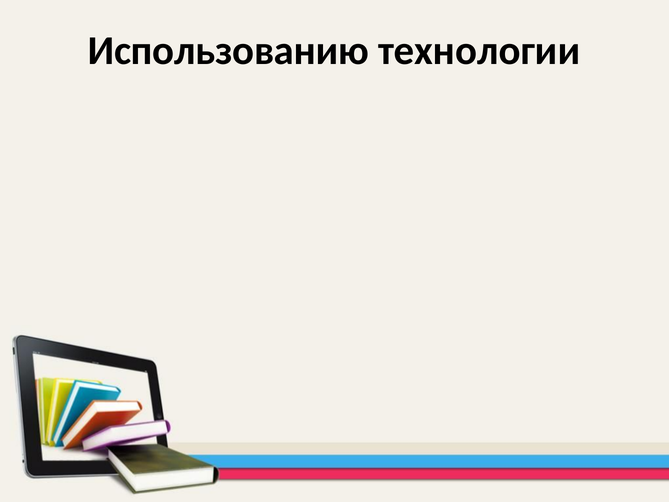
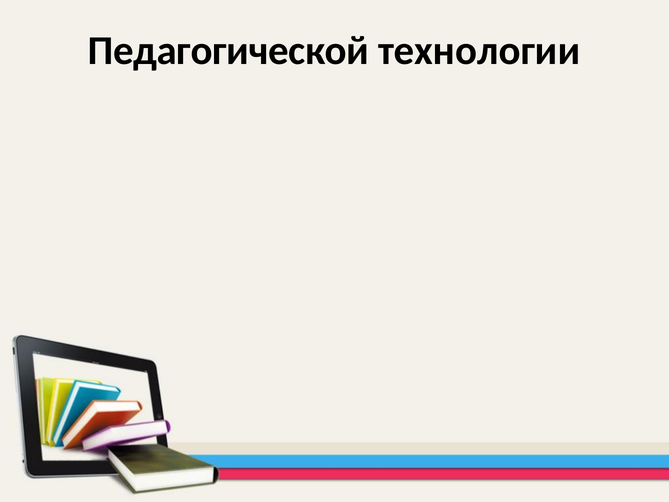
Использованию: Использованию -> Педагогической
